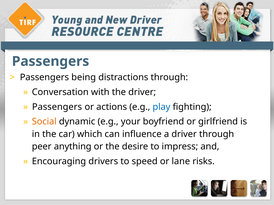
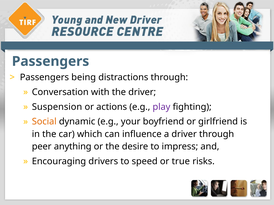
Passengers at (57, 107): Passengers -> Suspension
play colour: blue -> purple
lane: lane -> true
